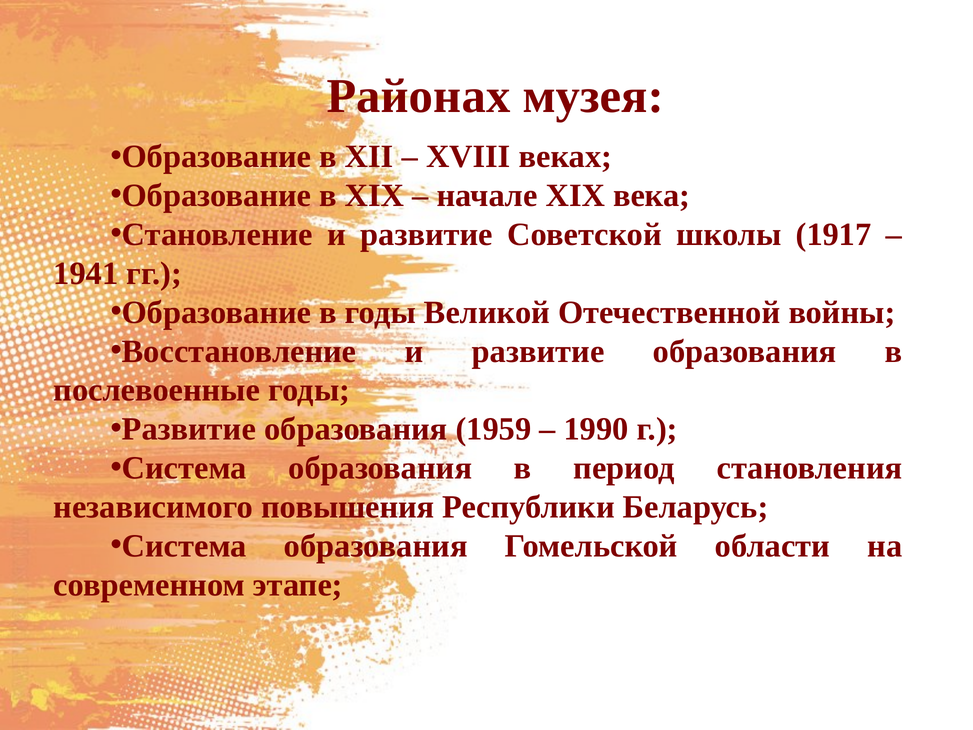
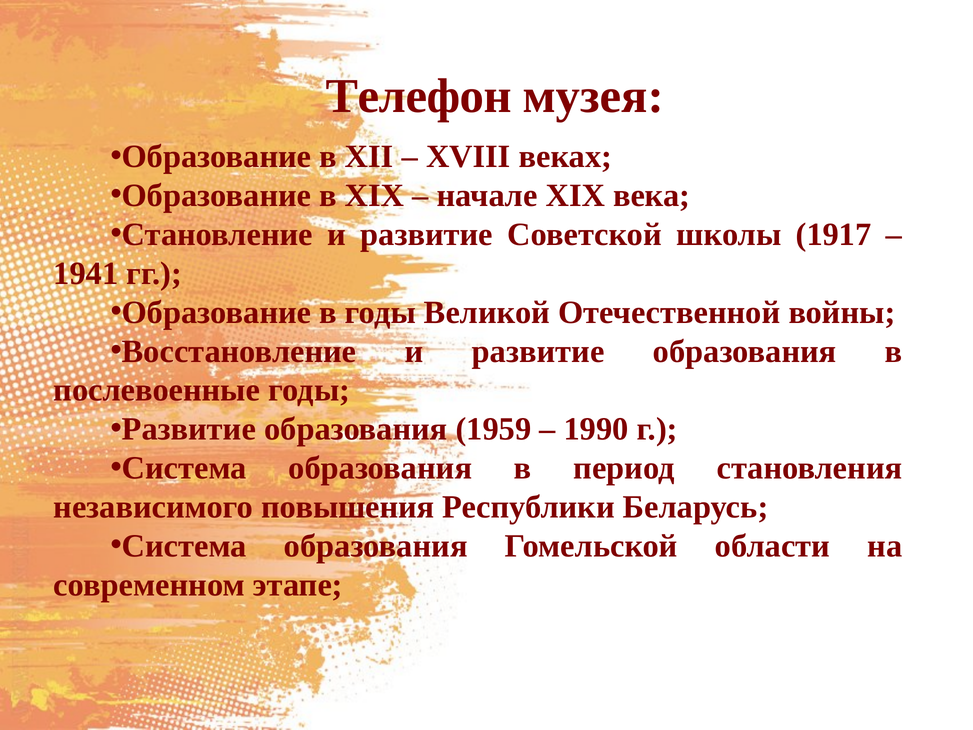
Районах: Районах -> Телефон
